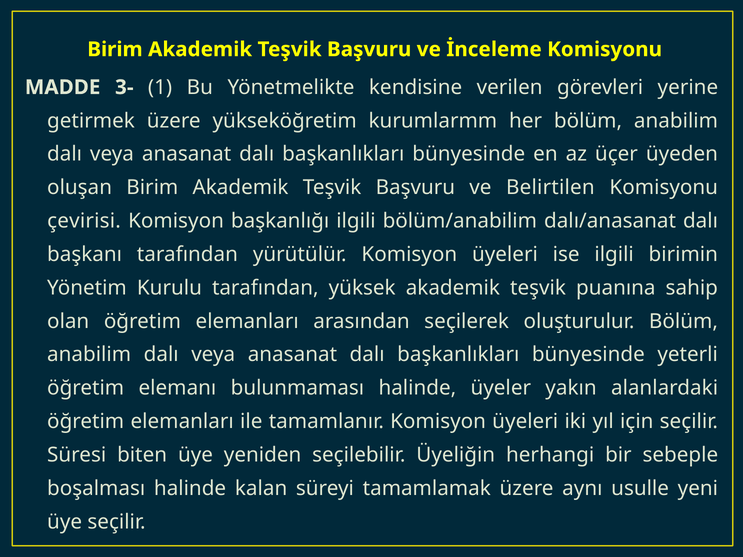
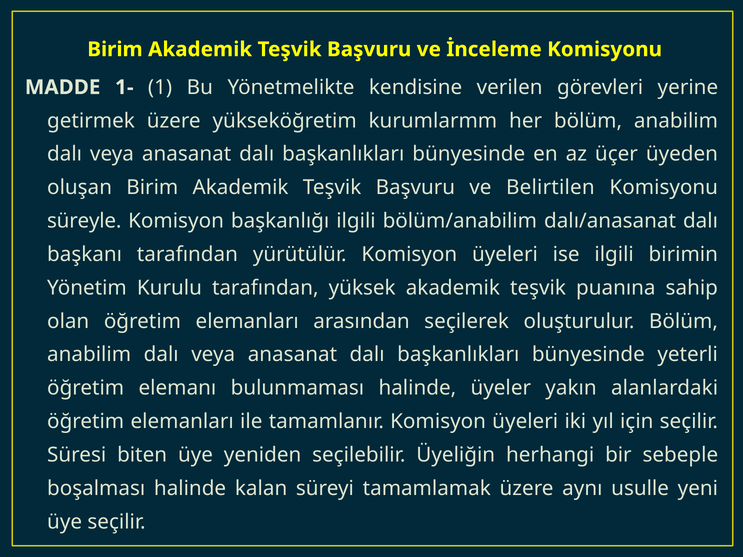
3-: 3- -> 1-
çevirisi: çevirisi -> süreyle
